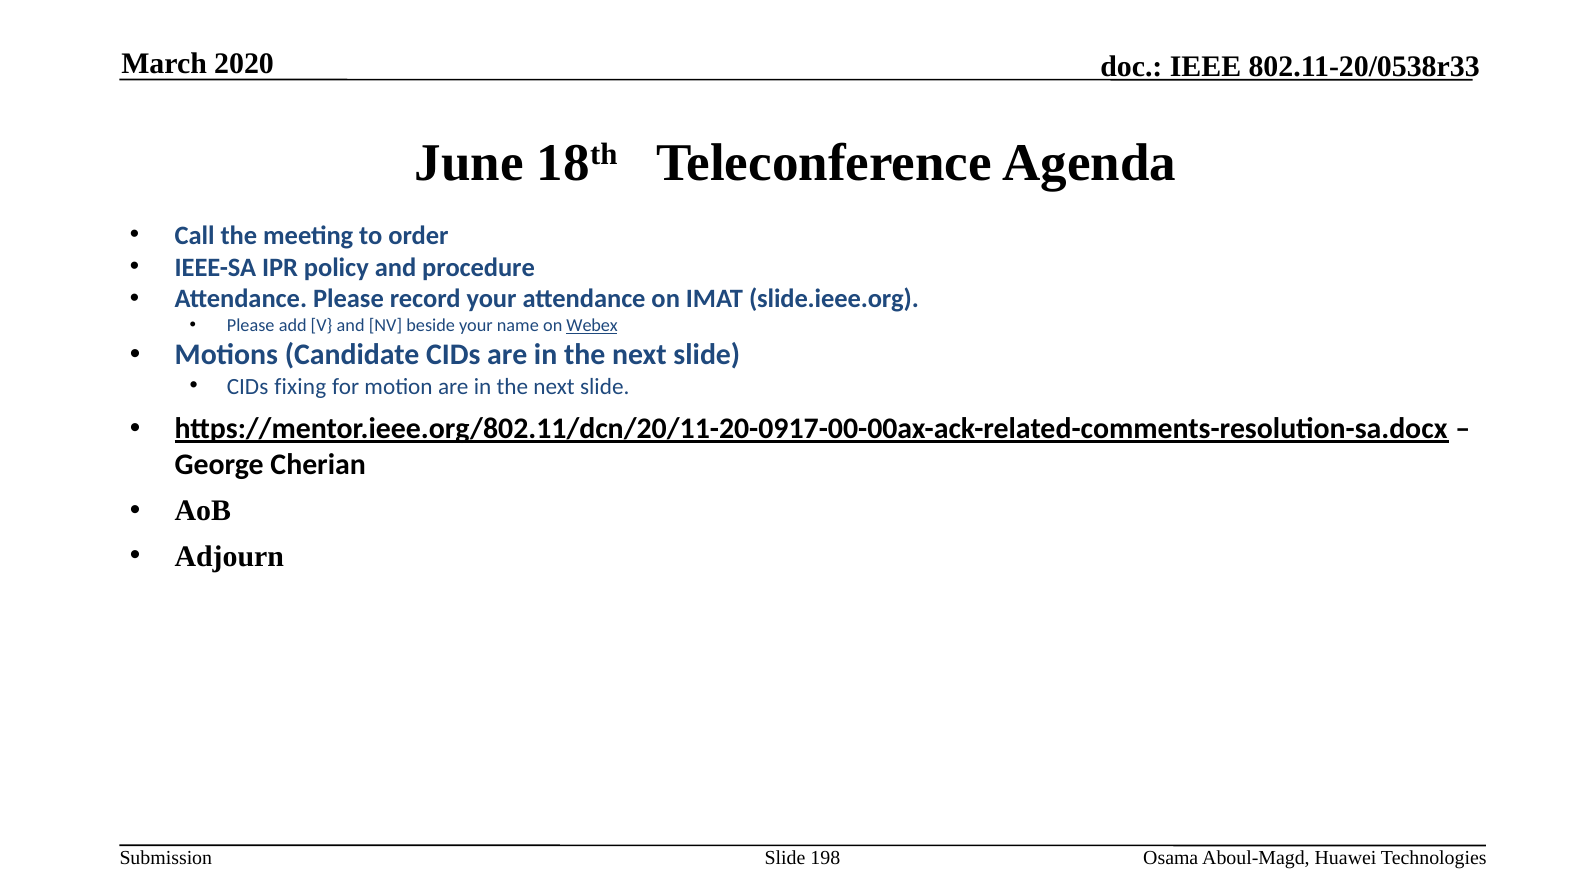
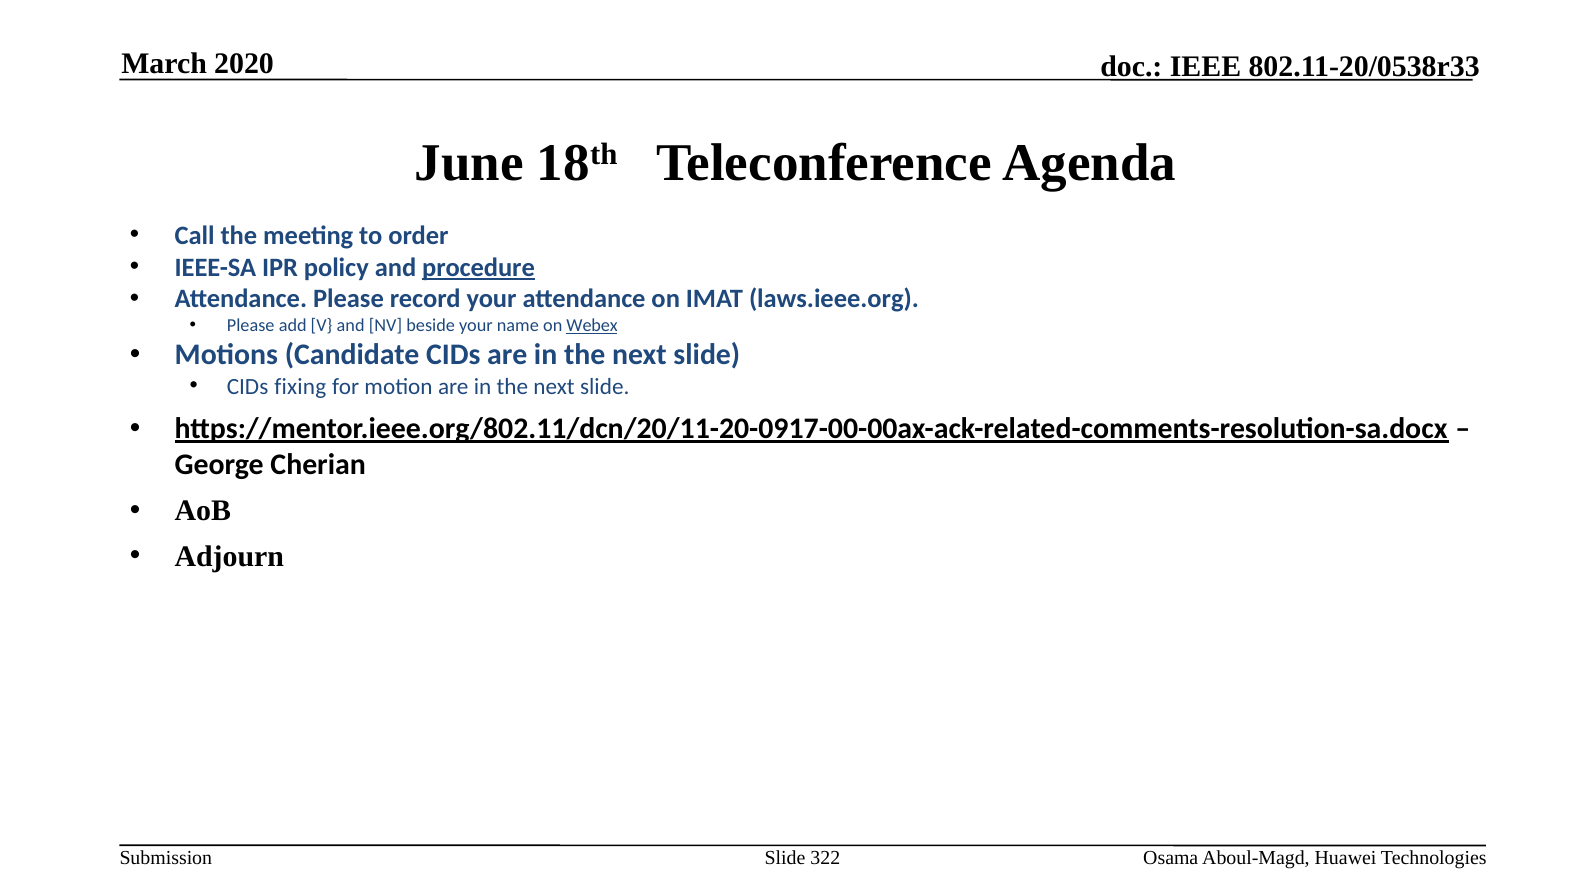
procedure underline: none -> present
slide.ieee.org: slide.ieee.org -> laws.ieee.org
198: 198 -> 322
